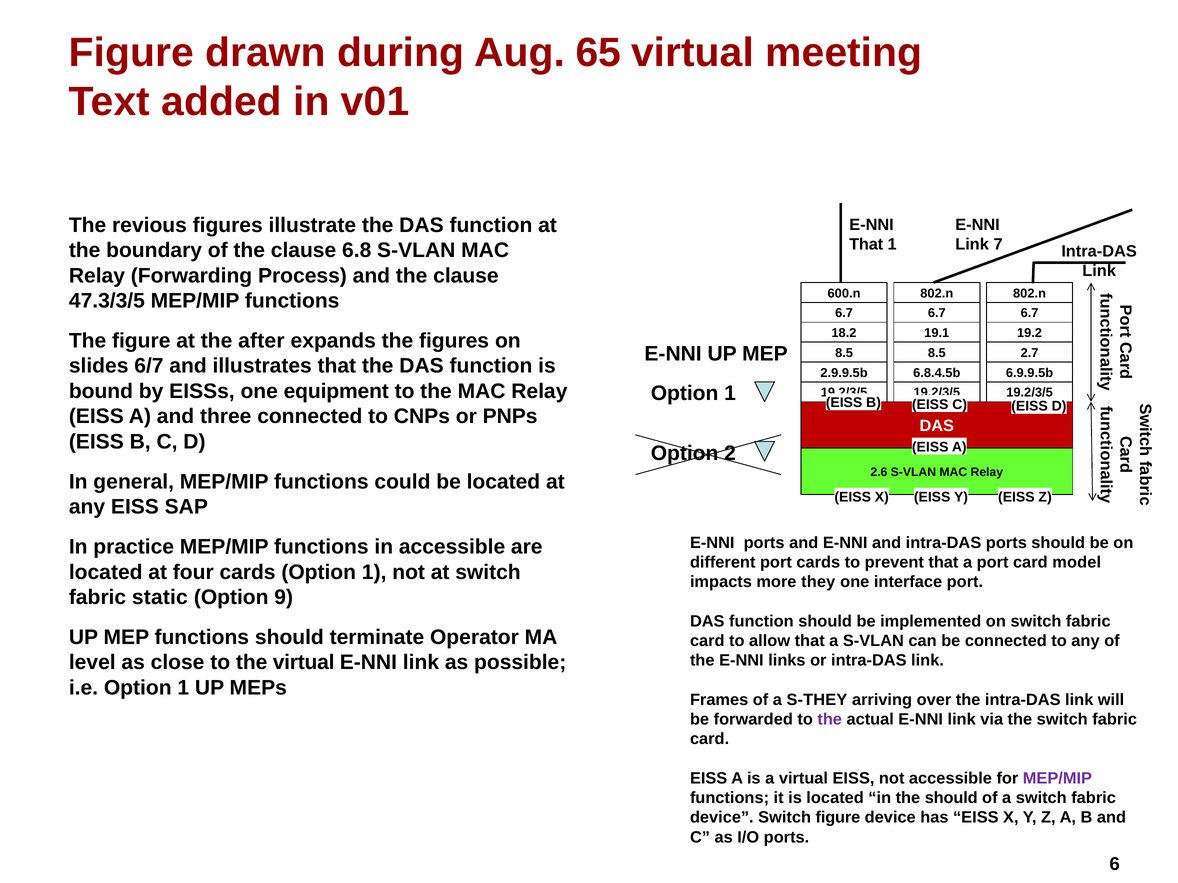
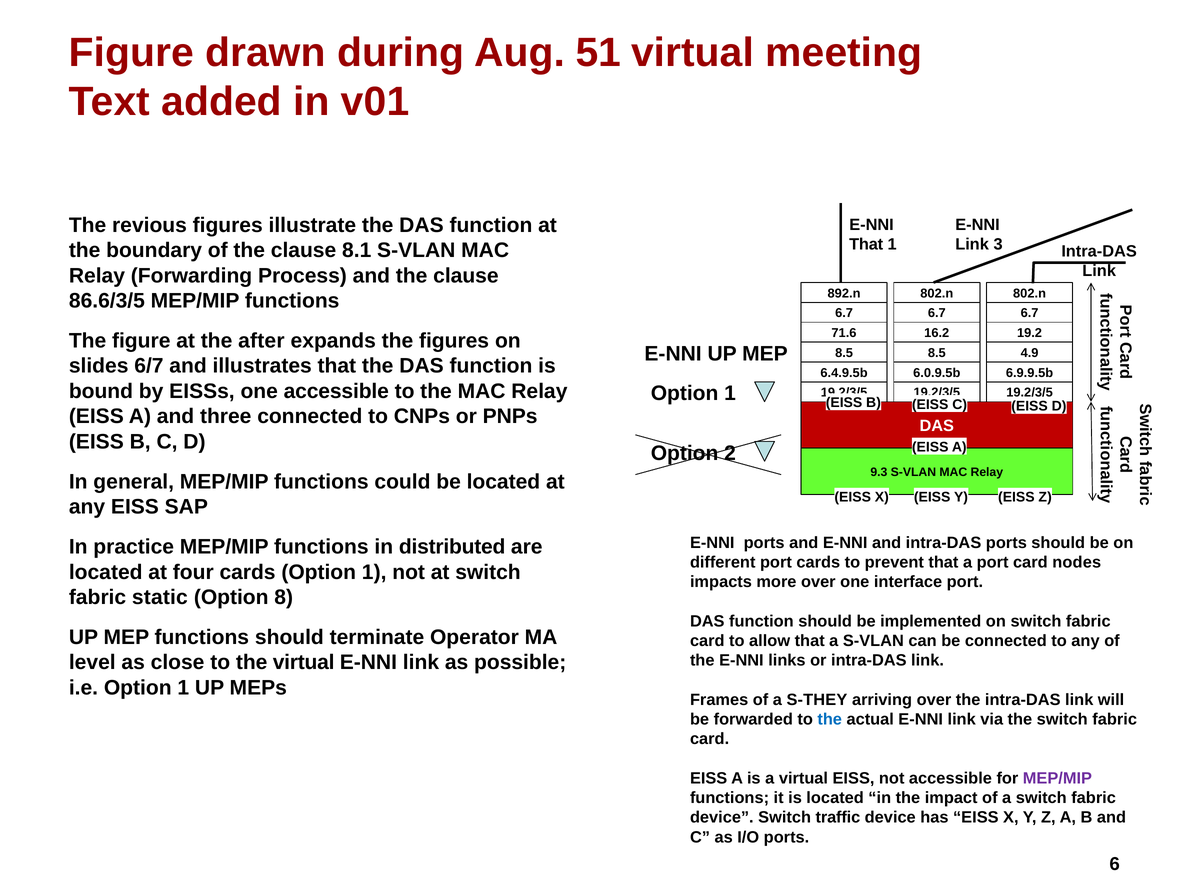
65: 65 -> 51
7: 7 -> 3
6.8: 6.8 -> 8.1
600.n: 600.n -> 892.n
47.3/3/5: 47.3/3/5 -> 86.6/3/5
18.2: 18.2 -> 71.6
19.1: 19.1 -> 16.2
2.7: 2.7 -> 4.9
2.9.9.5b: 2.9.9.5b -> 6.4.9.5b
6.8.4.5b: 6.8.4.5b -> 6.0.9.5b
one equipment: equipment -> accessible
2.6: 2.6 -> 9.3
in accessible: accessible -> distributed
model: model -> nodes
more they: they -> over
9: 9 -> 8
the at (830, 720) colour: purple -> blue
the should: should -> impact
Switch figure: figure -> traffic
